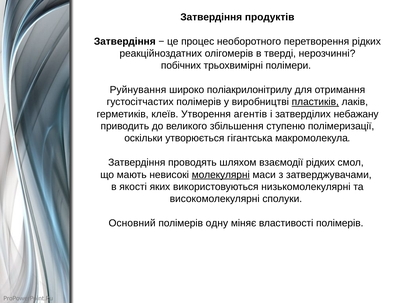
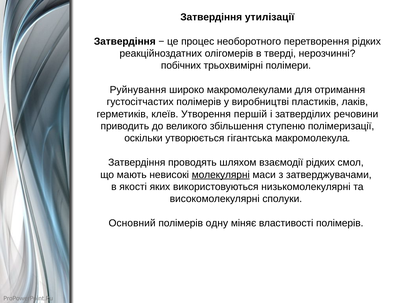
продуктів: продуктів -> утилізації
поліакрилонітрилу: поліакрилонітрилу -> макромолекулами
пластиків underline: present -> none
агентів: агентів -> першій
небажану: небажану -> речовини
